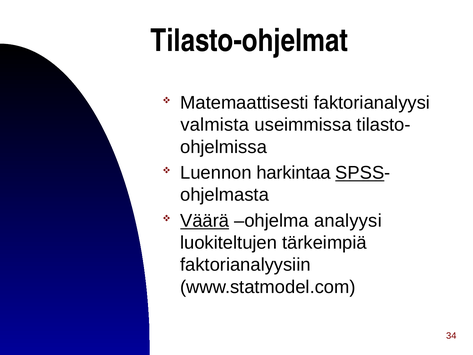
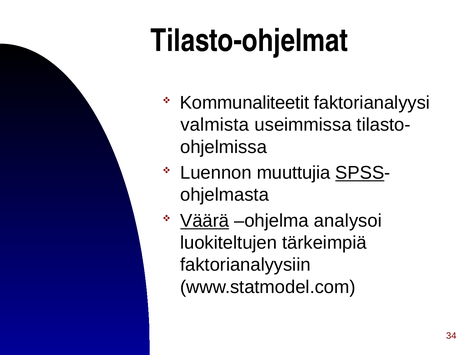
Matemaattisesti: Matemaattisesti -> Kommunaliteetit
harkintaa: harkintaa -> muuttujia
analyysi: analyysi -> analysoi
